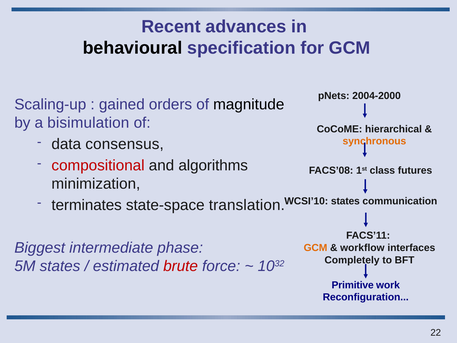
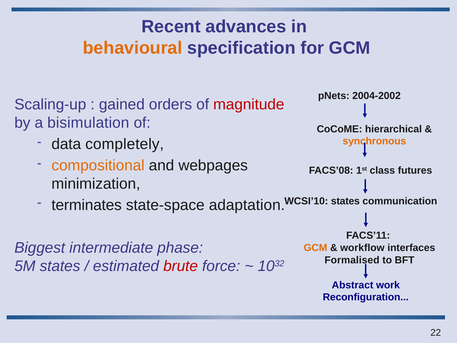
behavioural colour: black -> orange
2004-2000: 2004-2000 -> 2004-2002
magnitude colour: black -> red
consensus: consensus -> completely
compositional colour: red -> orange
algorithms: algorithms -> webpages
translation: translation -> adaptation
Completely: Completely -> Formalised
Primitive: Primitive -> Abstract
